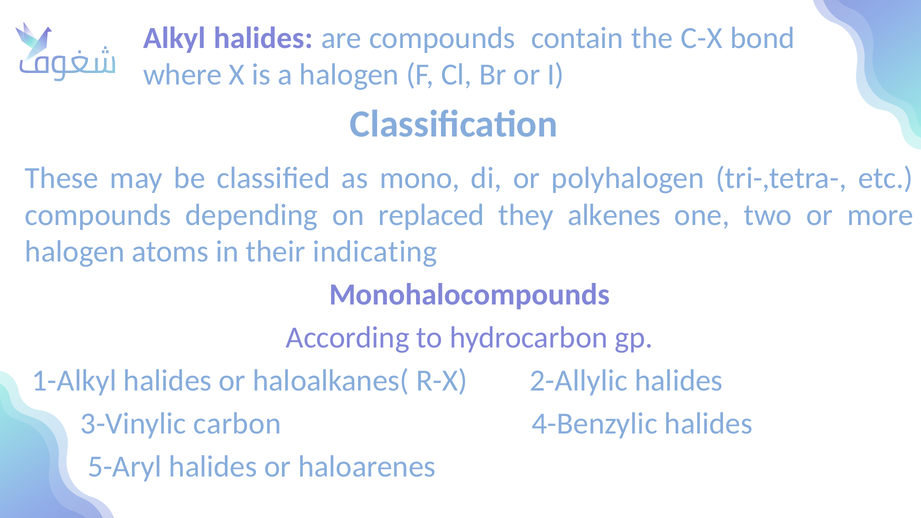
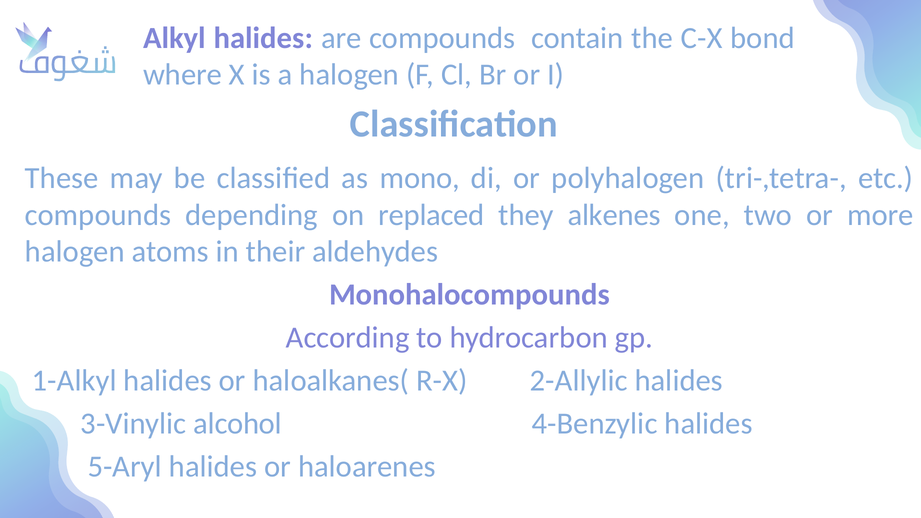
indicating: indicating -> aldehydes
carbon: carbon -> alcohol
